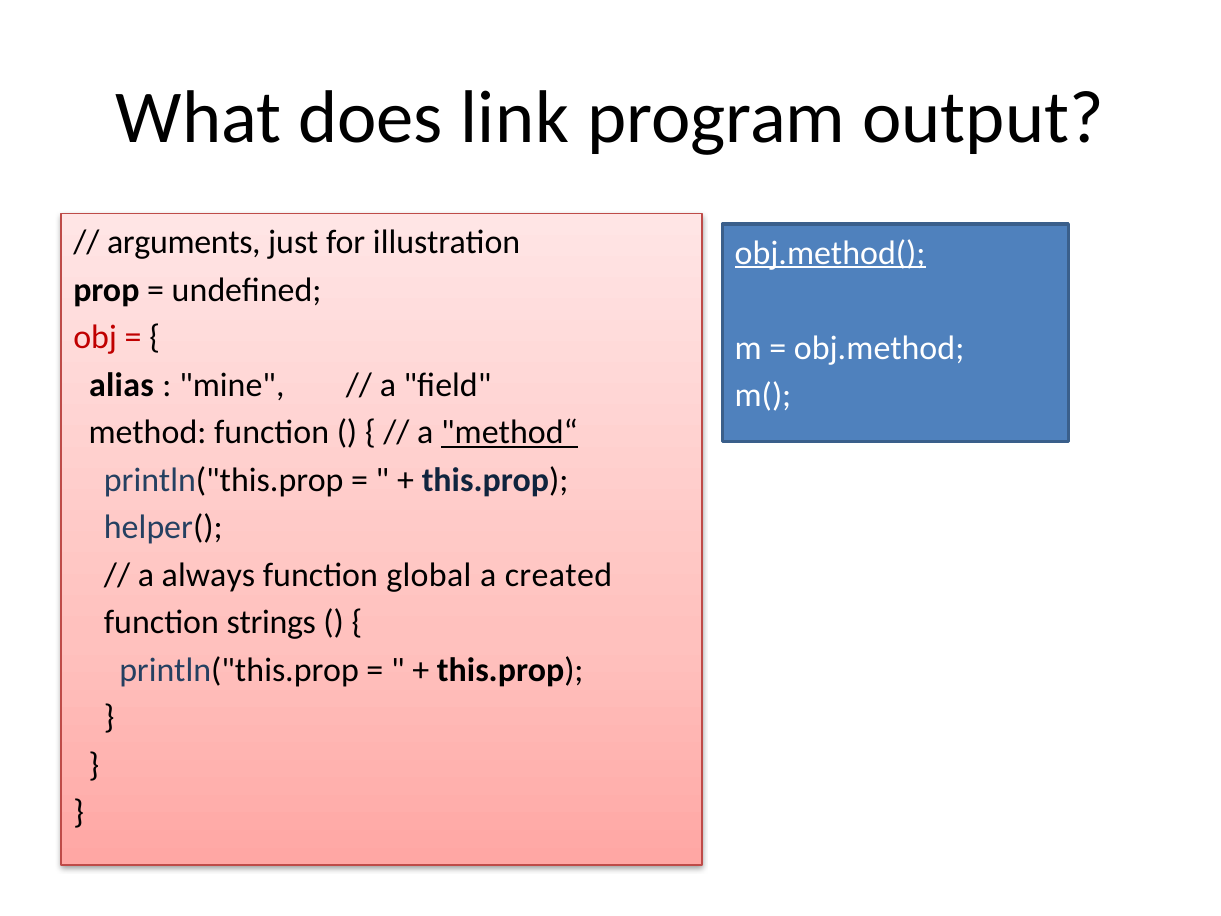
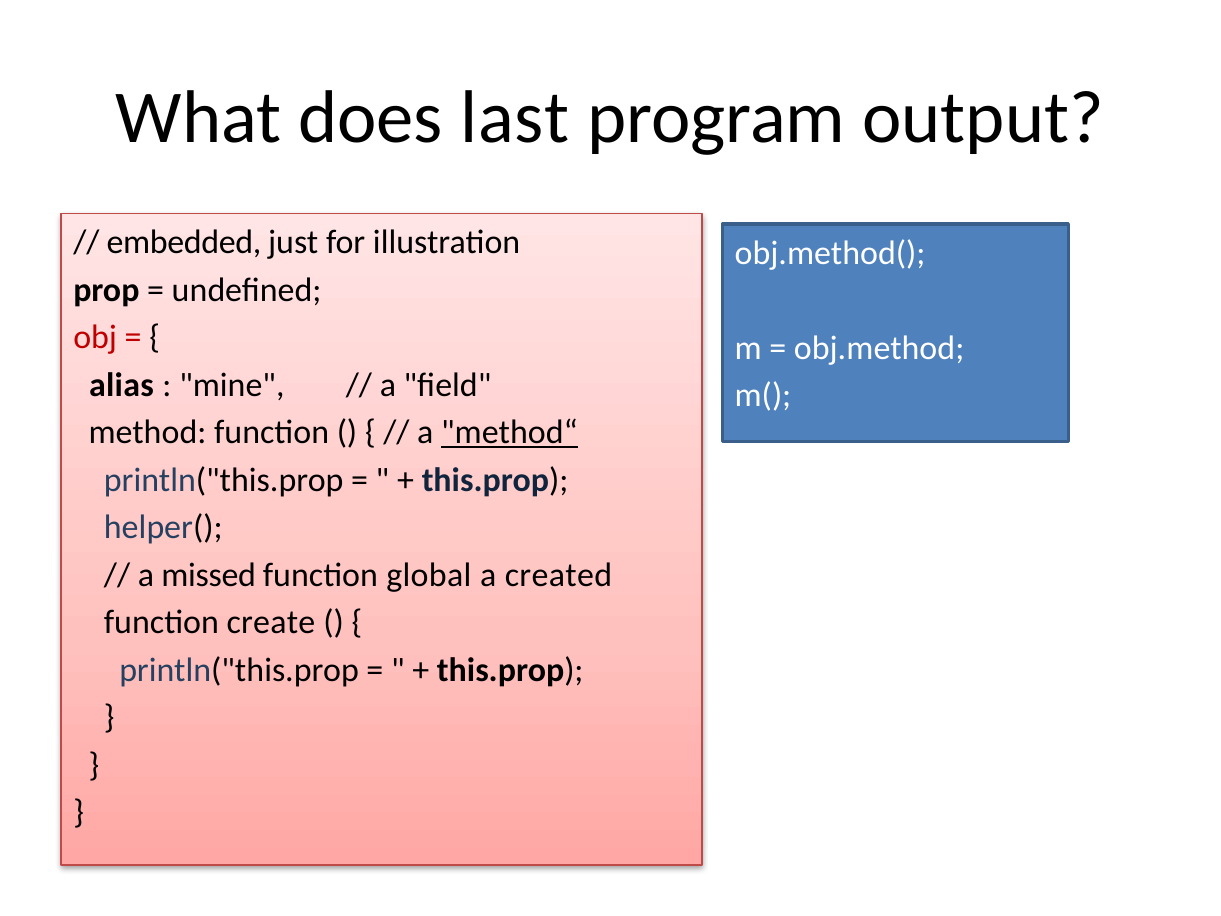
link: link -> last
arguments: arguments -> embedded
obj.method( underline: present -> none
always: always -> missed
strings: strings -> create
